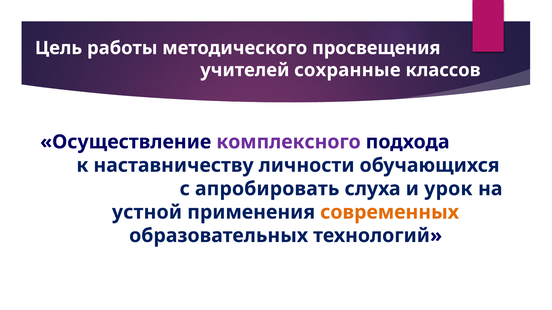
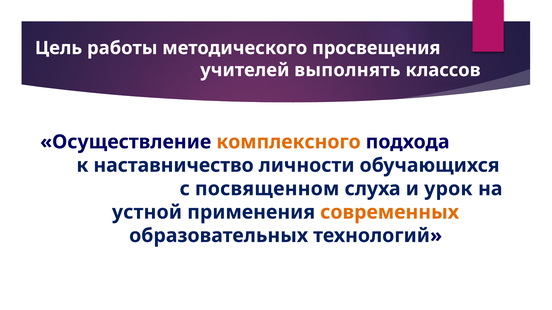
сохранные: сохранные -> выполнять
комплексного colour: purple -> orange
наставничеству: наставничеству -> наставничество
апробировать: апробировать -> посвященном
